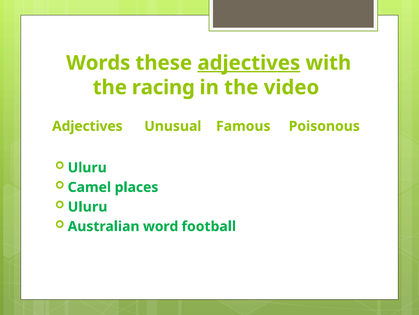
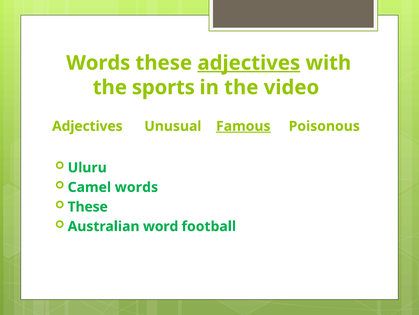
racing: racing -> sports
Famous underline: none -> present
Camel places: places -> words
Uluru at (88, 206): Uluru -> These
